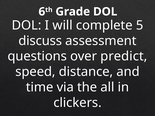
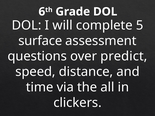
discuss: discuss -> surface
